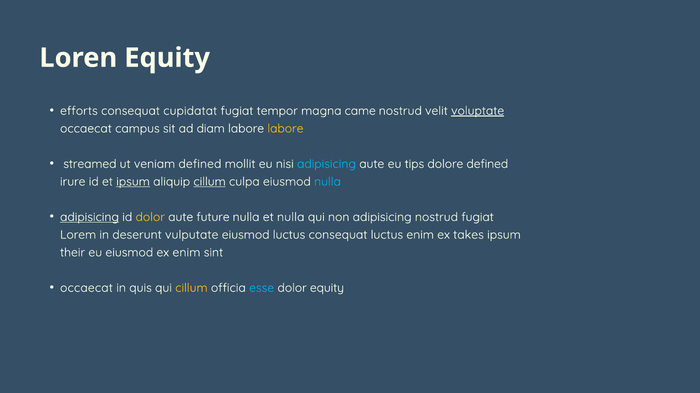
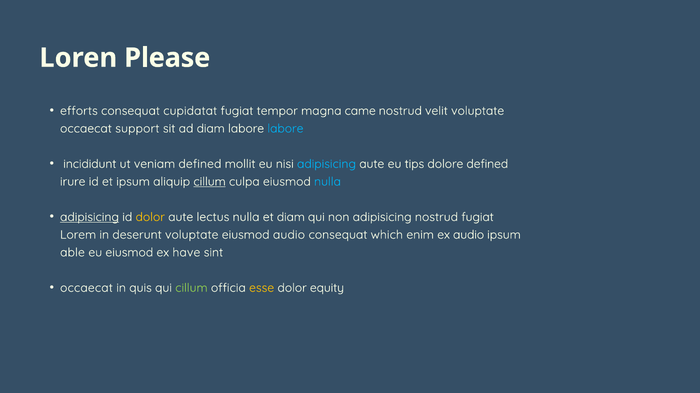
Loren Equity: Equity -> Please
voluptate at (478, 111) underline: present -> none
campus: campus -> support
labore at (285, 129) colour: yellow -> light blue
streamed: streamed -> incididunt
ipsum at (133, 182) underline: present -> none
future: future -> lectus
et nulla: nulla -> diam
deserunt vulputate: vulputate -> voluptate
eiusmod luctus: luctus -> audio
consequat luctus: luctus -> which
ex takes: takes -> audio
their: their -> able
ex enim: enim -> have
cillum at (191, 288) colour: yellow -> light green
esse colour: light blue -> yellow
